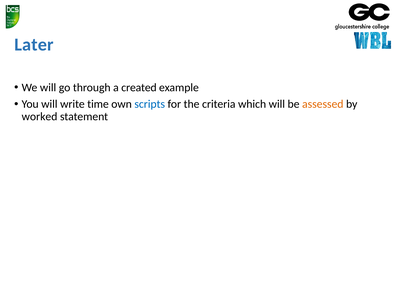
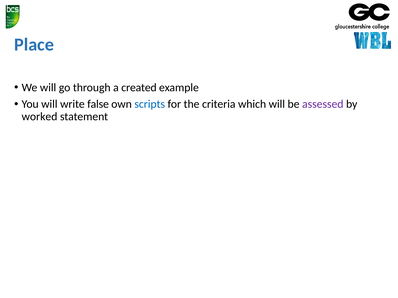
Later: Later -> Place
time: time -> false
assessed colour: orange -> purple
